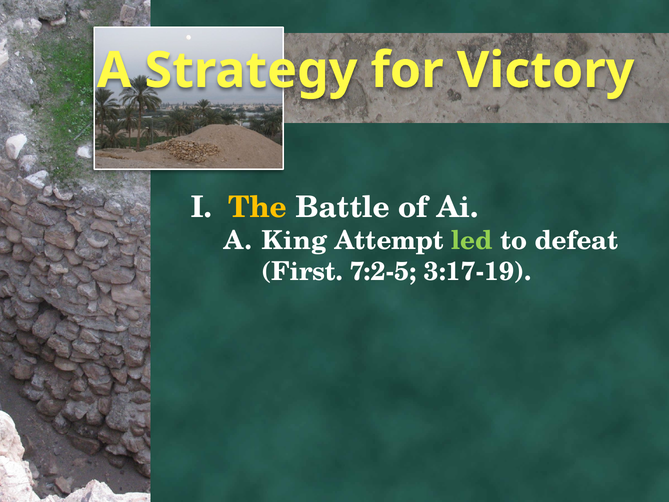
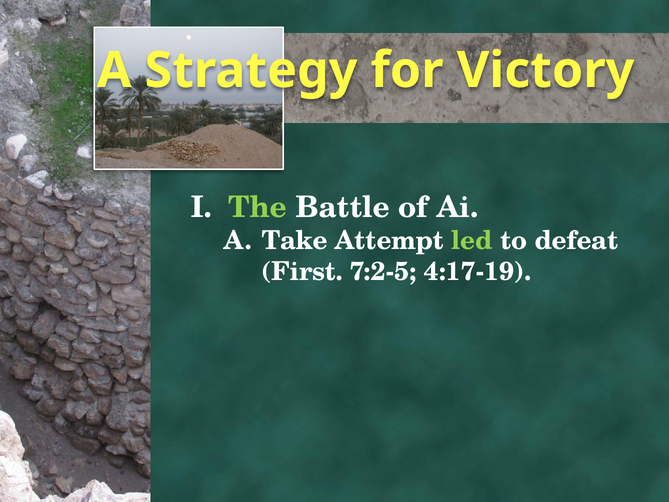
The colour: yellow -> light green
King: King -> Take
3:17-19: 3:17-19 -> 4:17-19
